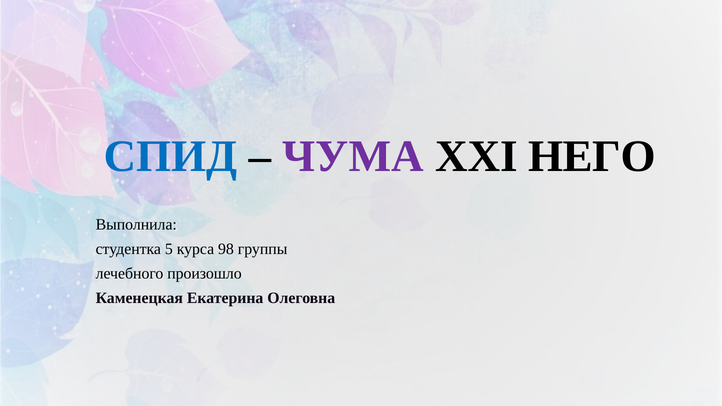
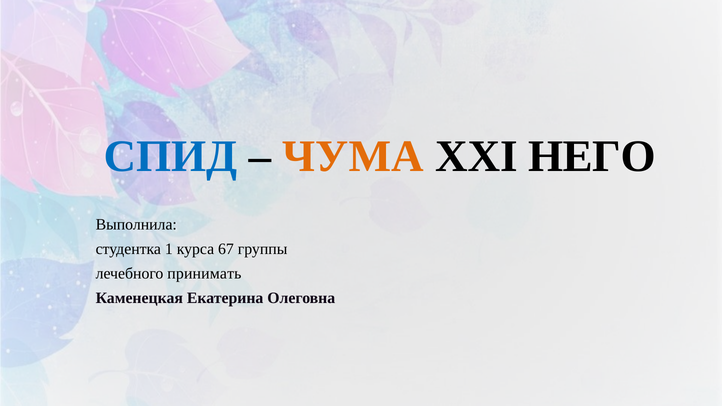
ЧУМА colour: purple -> orange
5: 5 -> 1
98: 98 -> 67
произошло: произошло -> принимать
